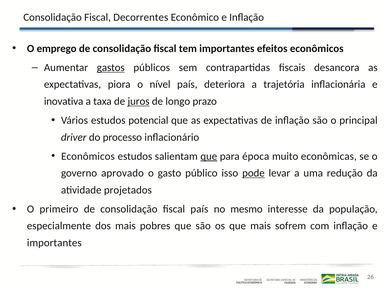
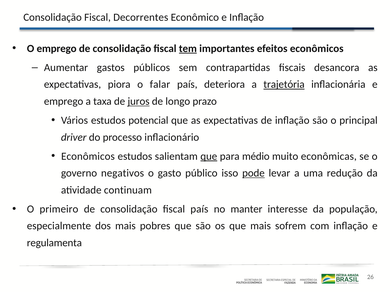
tem underline: none -> present
gastos underline: present -> none
nível: nível -> falar
trajetória underline: none -> present
inovativa at (64, 101): inovativa -> emprego
época: época -> médio
aprovado: aprovado -> negativos
projetados: projetados -> continuam
mesmo: mesmo -> manter
importantes at (54, 243): importantes -> regulamenta
